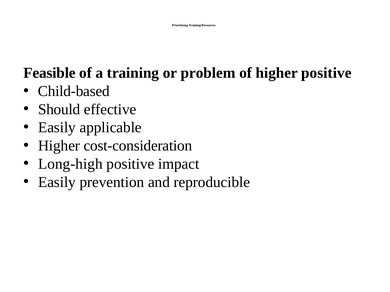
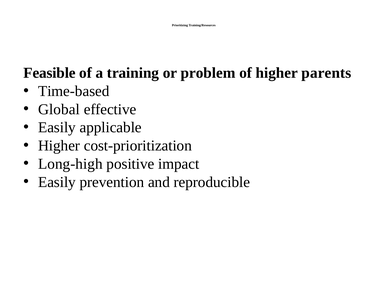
higher positive: positive -> parents
Child-based: Child-based -> Time-based
Should: Should -> Global
cost-consideration: cost-consideration -> cost-prioritization
